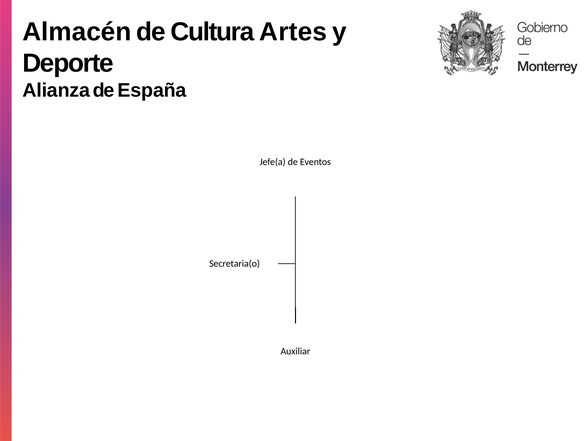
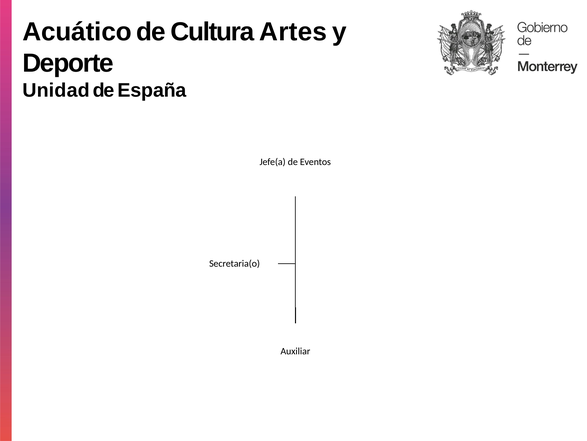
Almacén: Almacén -> Acuático
Alianza: Alianza -> Unidad
